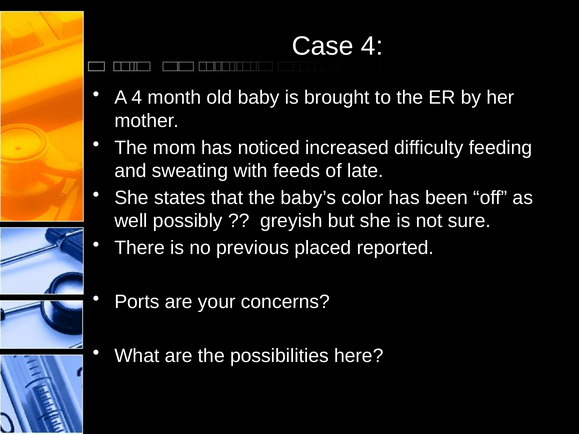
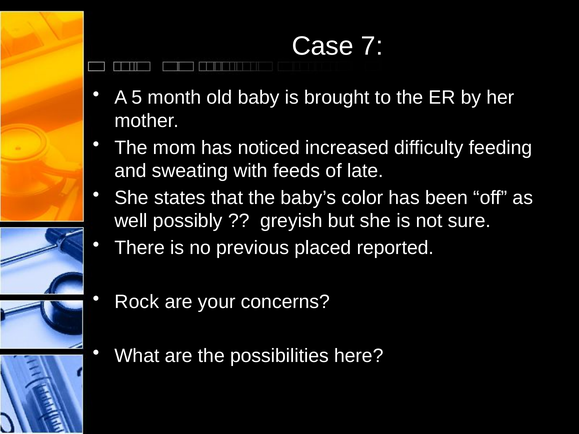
Case 4: 4 -> 7
A 4: 4 -> 5
Ports: Ports -> Rock
